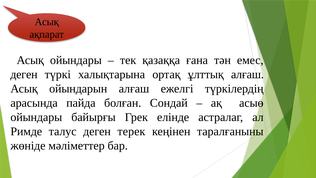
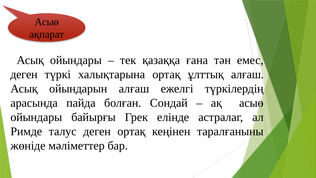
Асық at (47, 22): Асық -> Асыө
деген терек: терек -> ортақ
